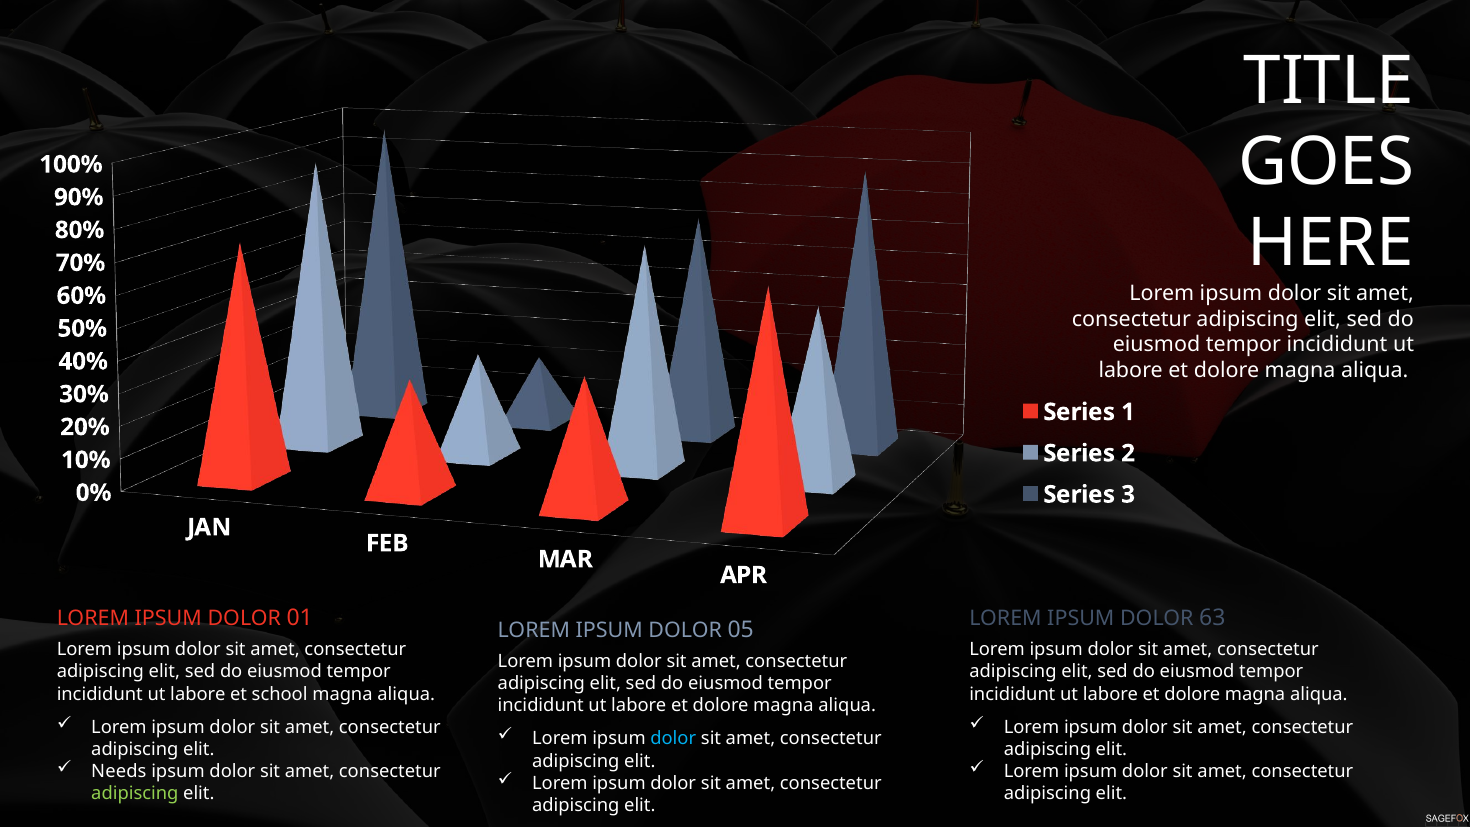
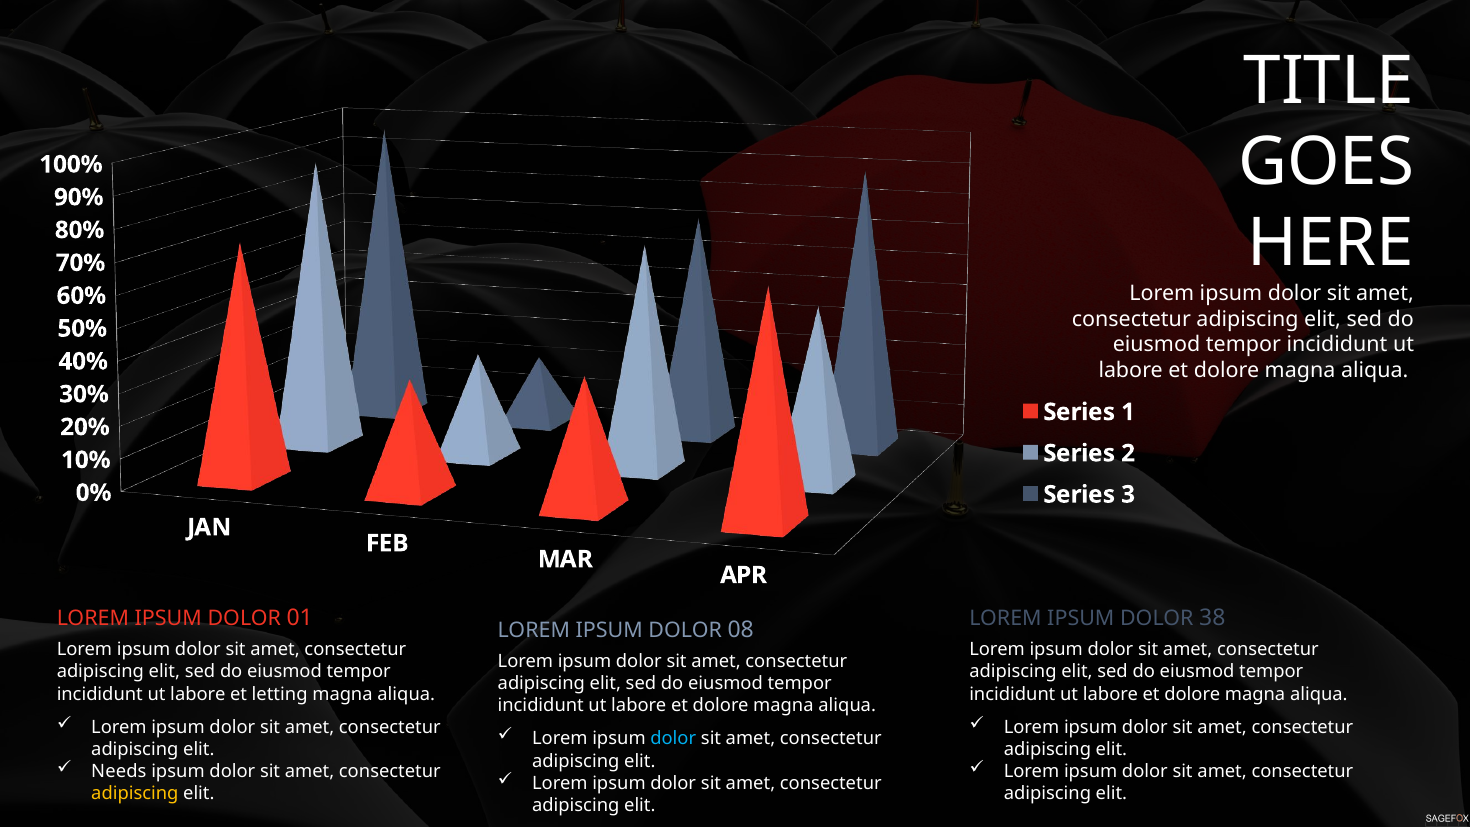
63: 63 -> 38
05: 05 -> 08
school: school -> letting
adipiscing at (135, 793) colour: light green -> yellow
